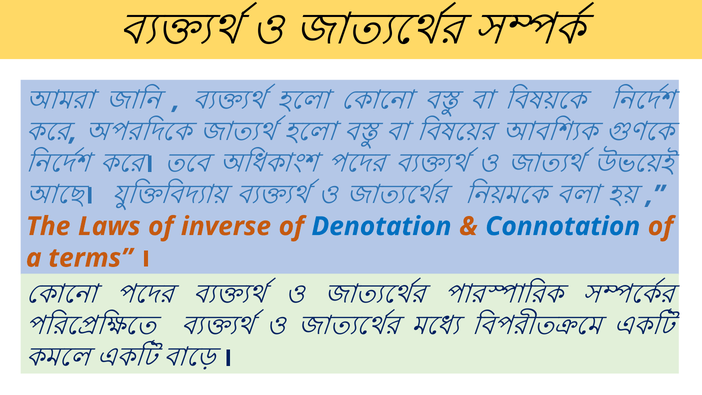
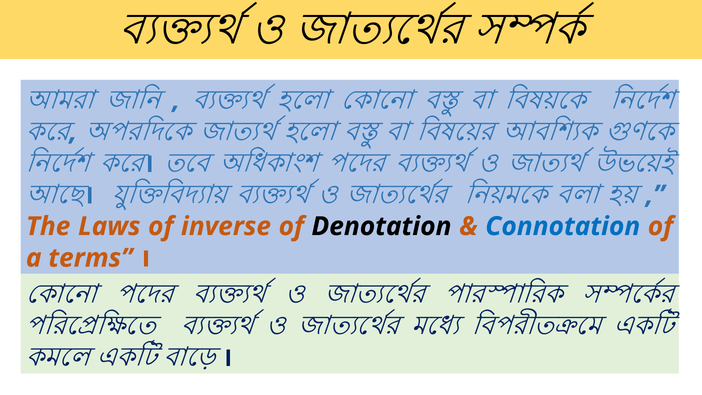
Denotation colour: blue -> black
